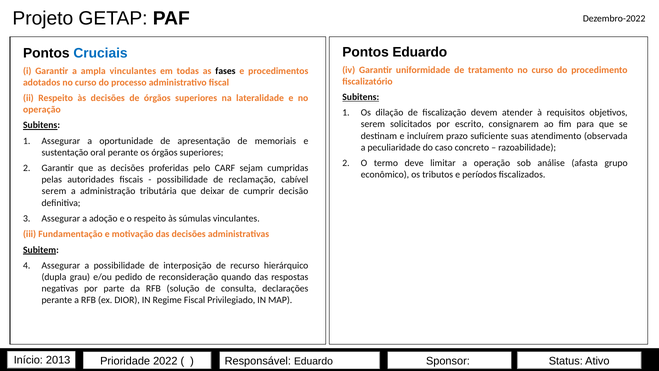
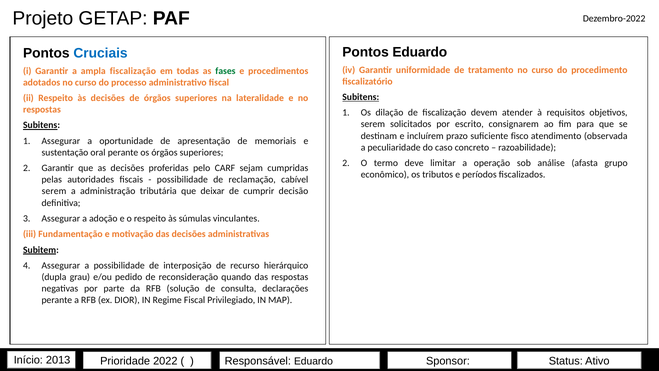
ampla vinculantes: vinculantes -> fiscalização
fases colour: black -> green
operação at (42, 110): operação -> respostas
suas: suas -> fisco
